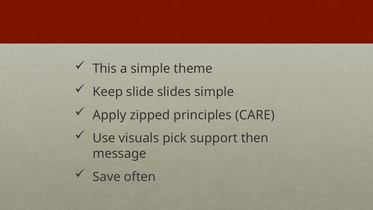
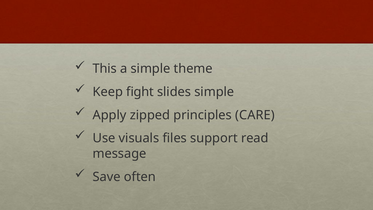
slide: slide -> fight
pick: pick -> files
then: then -> read
